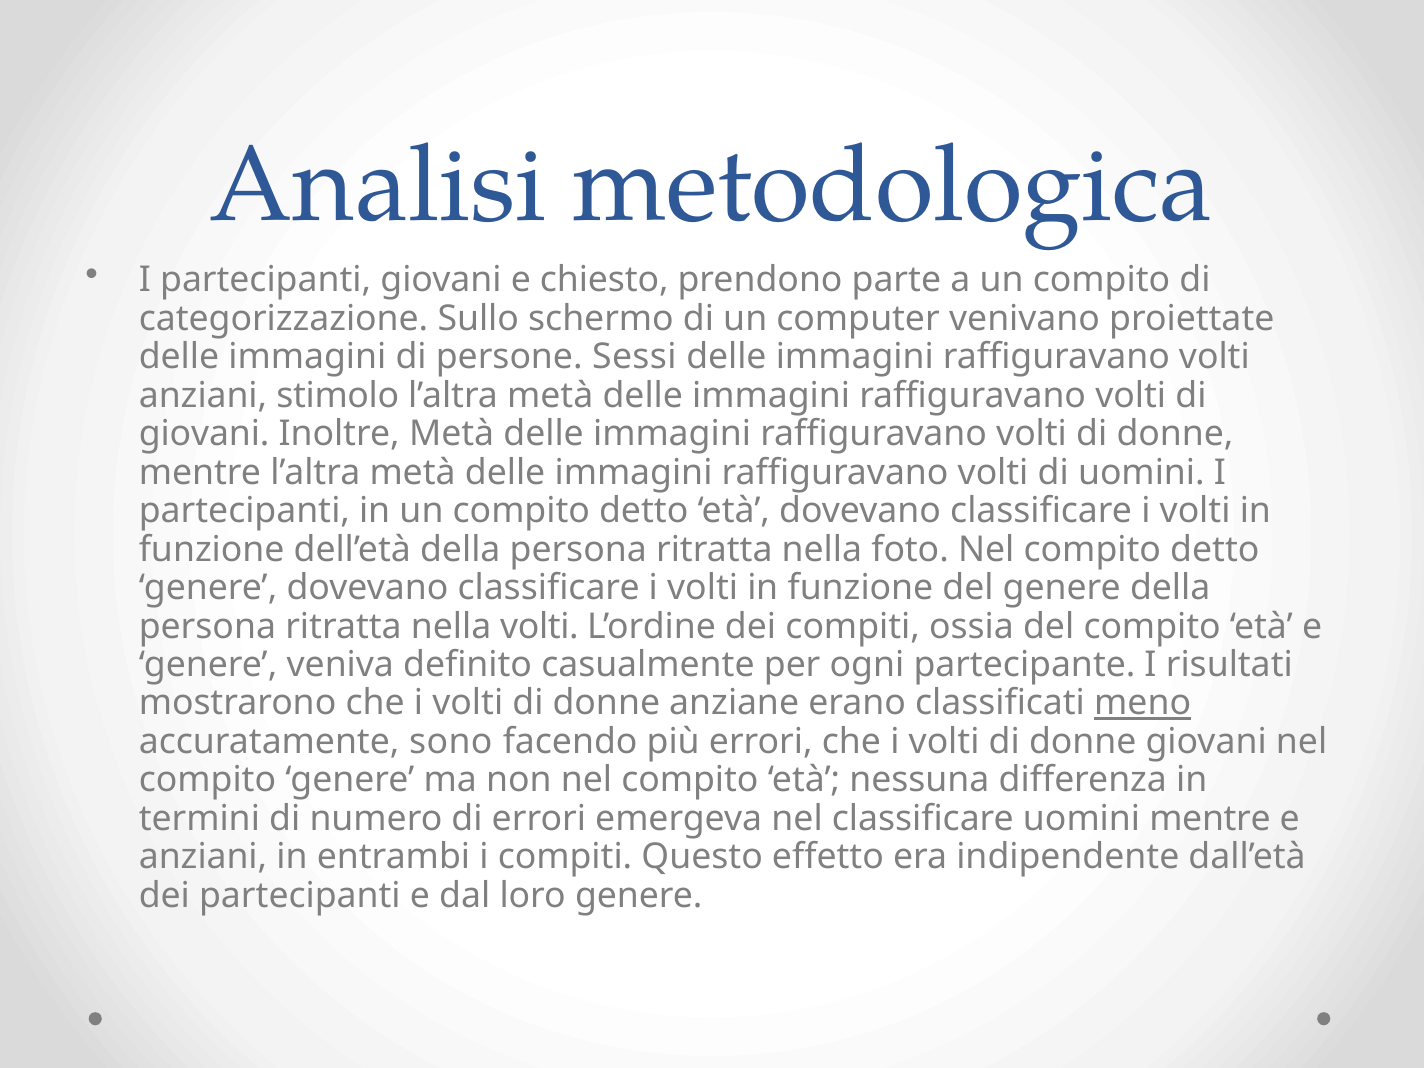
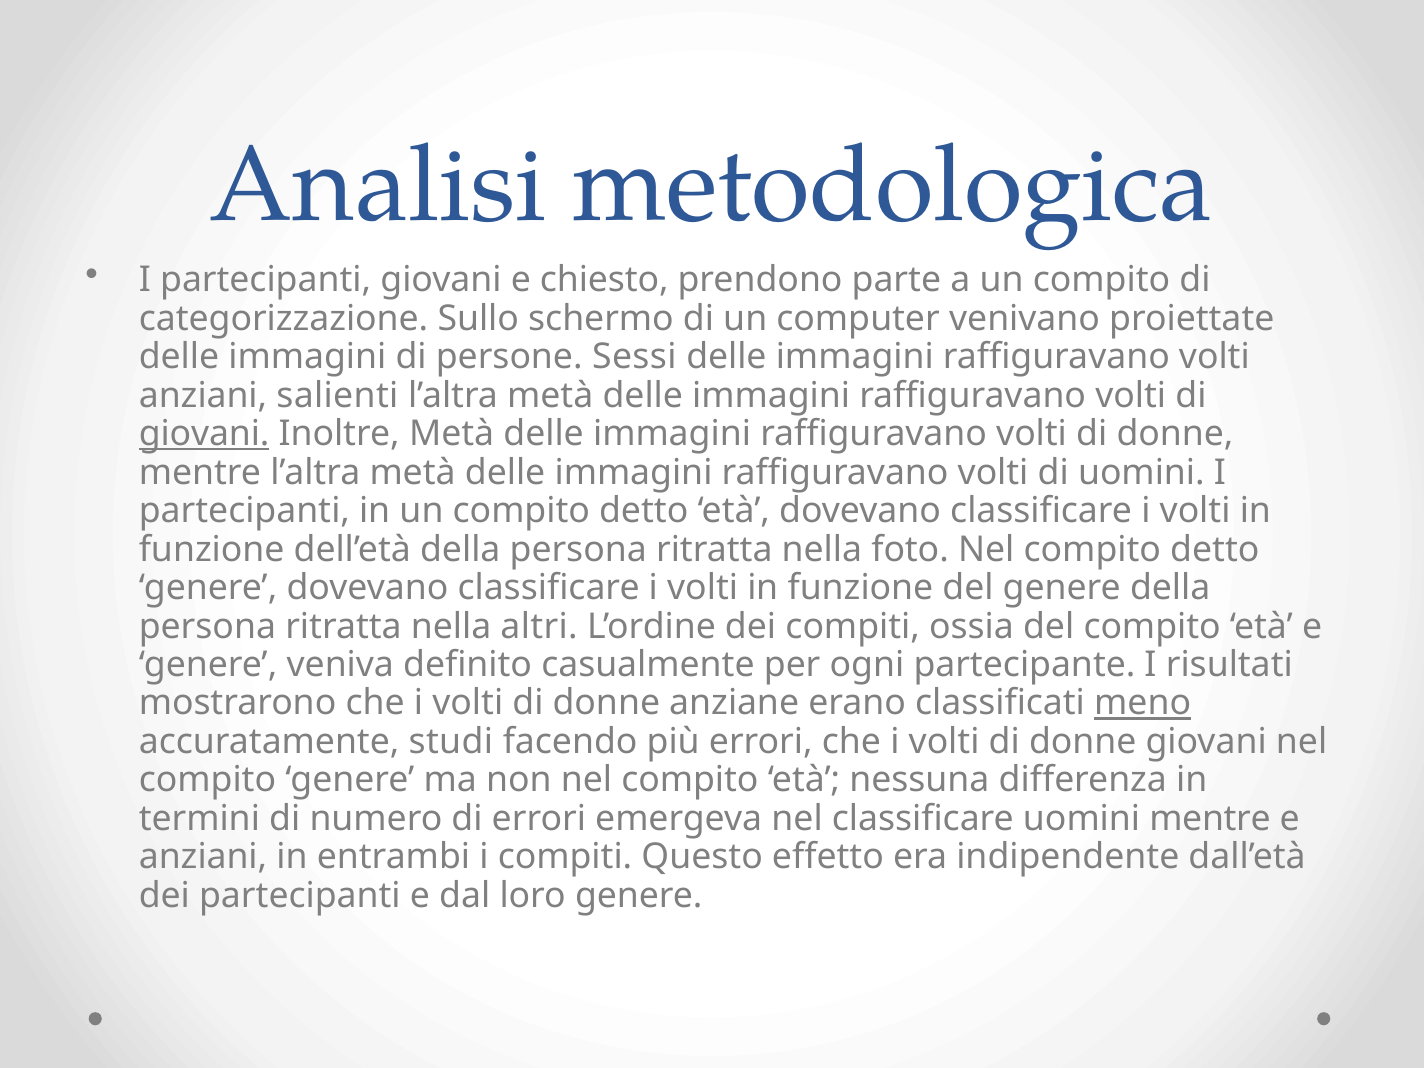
stimolo: stimolo -> salienti
giovani at (204, 434) underline: none -> present
nella volti: volti -> altri
sono: sono -> studi
